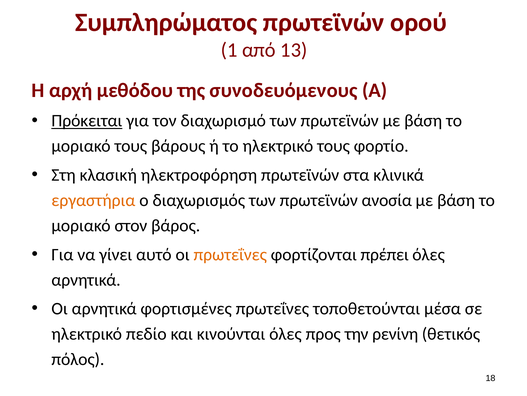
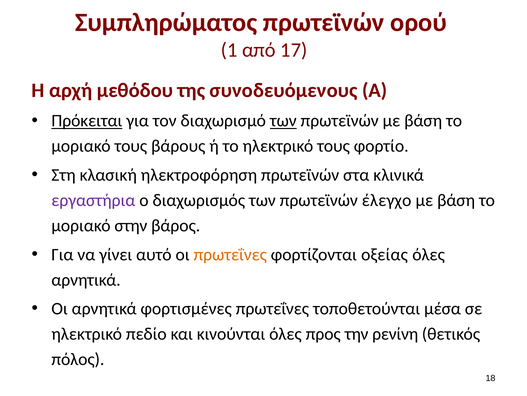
13: 13 -> 17
των at (283, 121) underline: none -> present
εργαστήρια colour: orange -> purple
ανοσία: ανοσία -> έλεγχο
στον: στον -> στην
πρέπει: πρέπει -> οξείας
